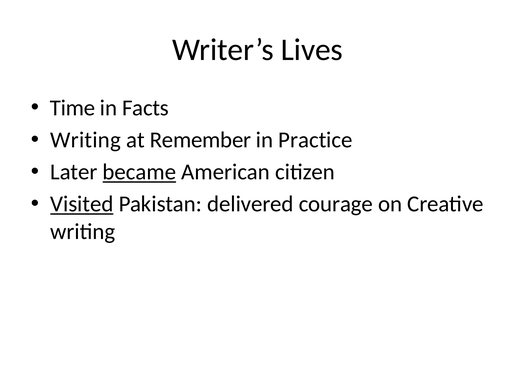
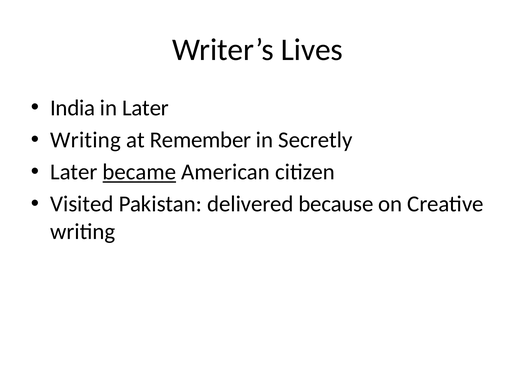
Time: Time -> India
in Facts: Facts -> Later
Practice: Practice -> Secretly
Visited underline: present -> none
courage: courage -> because
